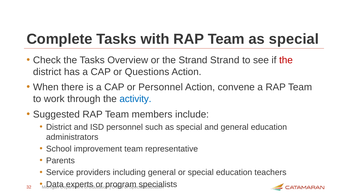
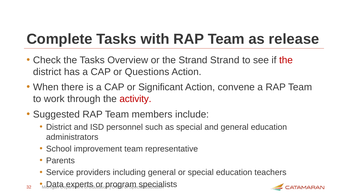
Team as special: special -> release
or Personnel: Personnel -> Significant
activity colour: blue -> red
